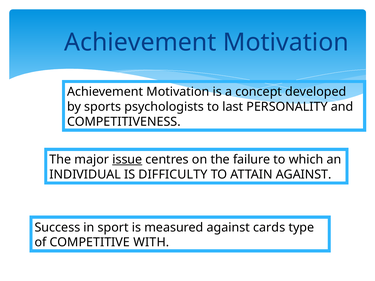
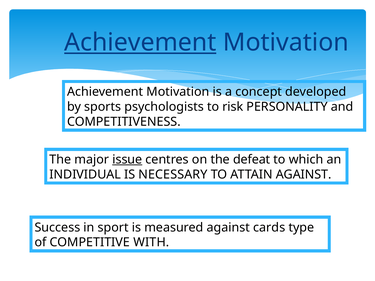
Achievement at (140, 42) underline: none -> present
last: last -> risk
failure: failure -> defeat
DIFFICULTY: DIFFICULTY -> NECESSARY
